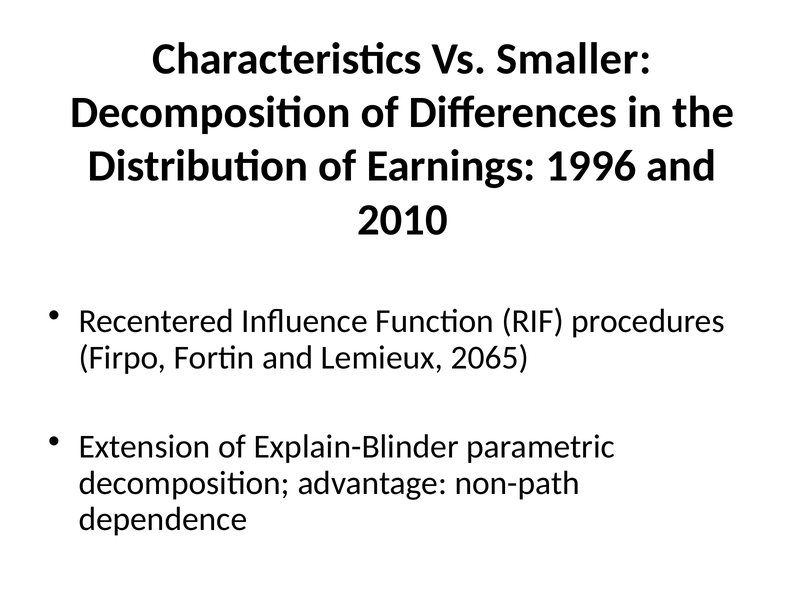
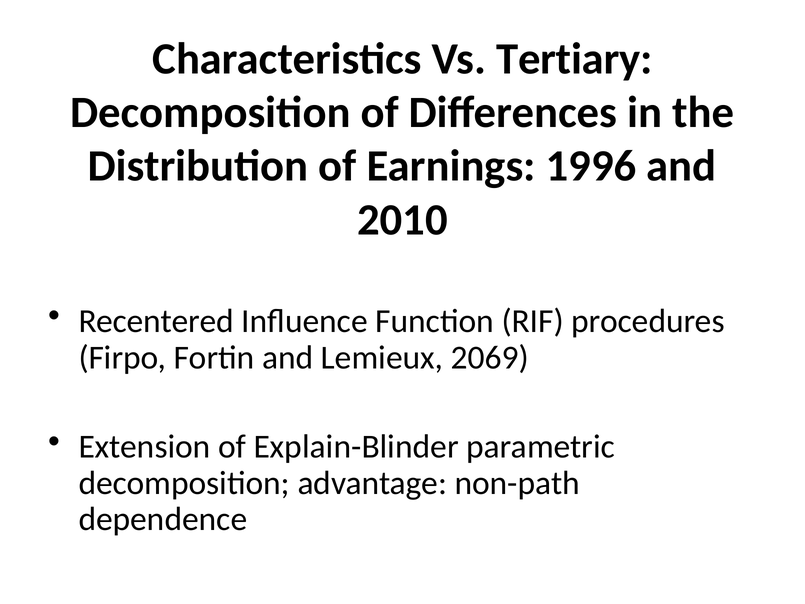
Smaller: Smaller -> Tertiary
2065: 2065 -> 2069
